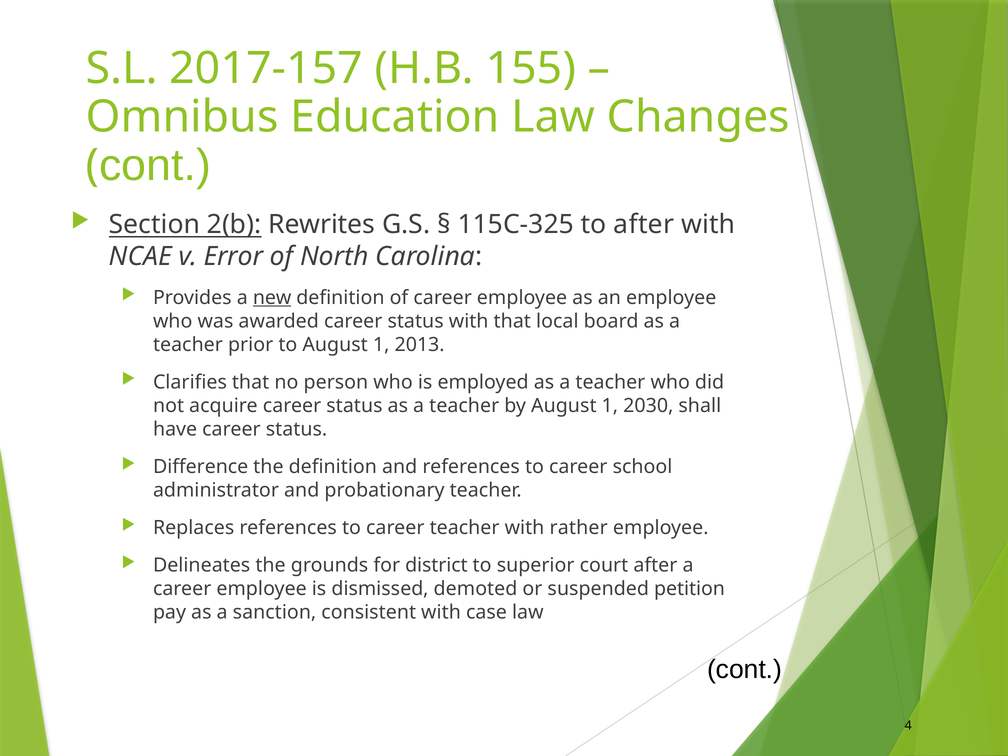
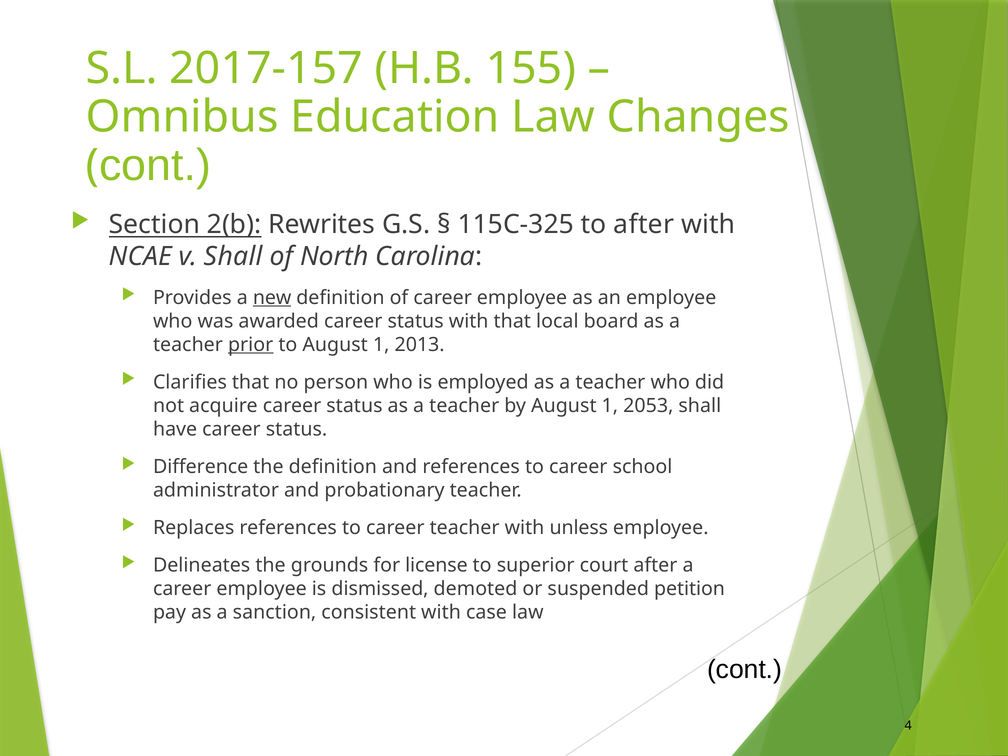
v Error: Error -> Shall
prior underline: none -> present
2030: 2030 -> 2053
rather: rather -> unless
district: district -> license
